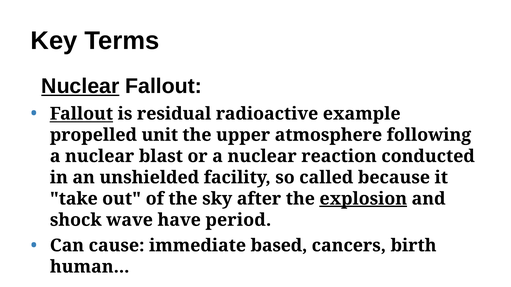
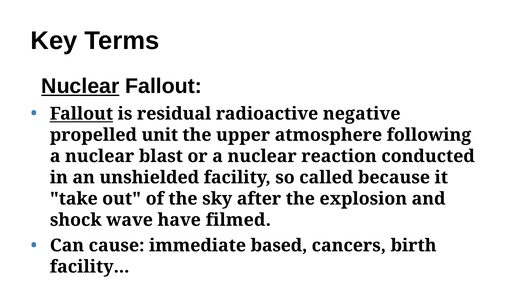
example: example -> negative
explosion underline: present -> none
period: period -> filmed
human at (90, 267): human -> facility
